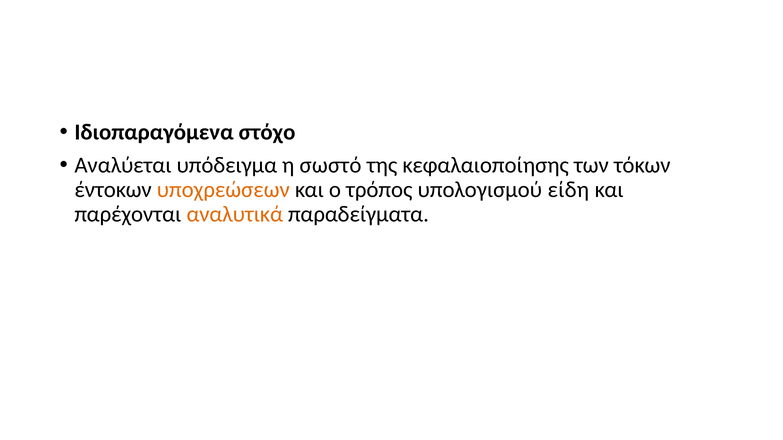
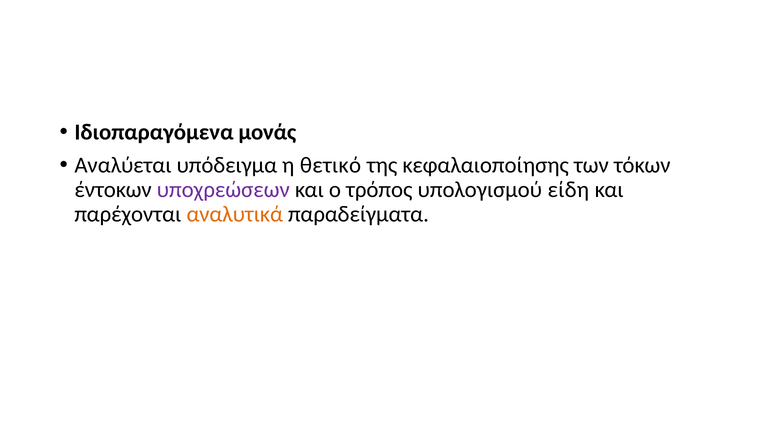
στόχο: στόχο -> μονάς
σωστό: σωστό -> θετικό
υποχρεώσεων colour: orange -> purple
